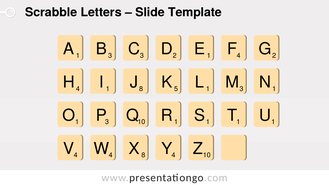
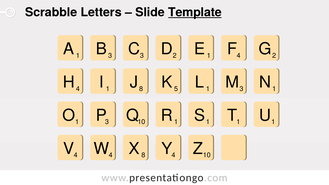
Template underline: none -> present
